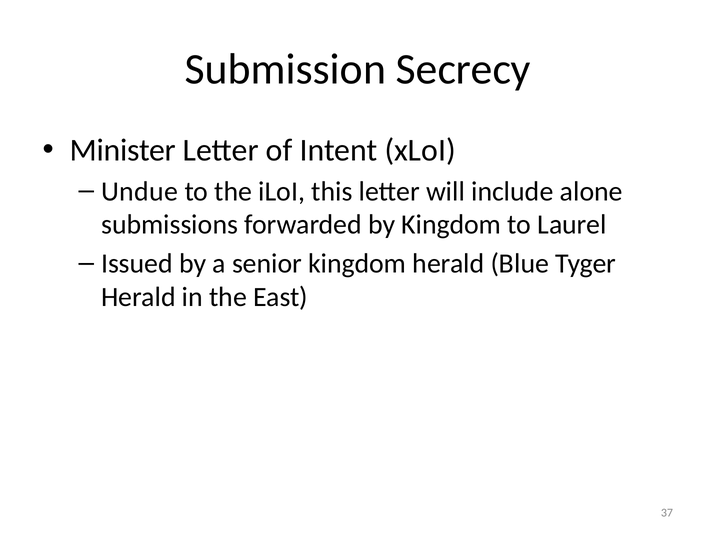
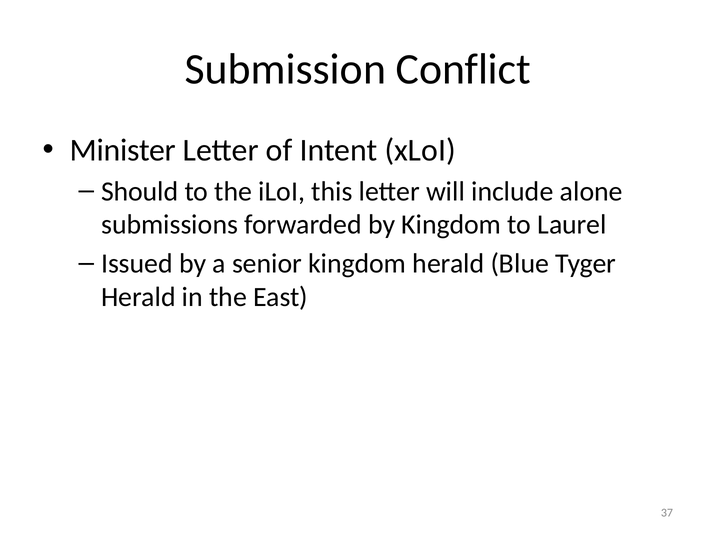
Secrecy: Secrecy -> Conflict
Undue: Undue -> Should
